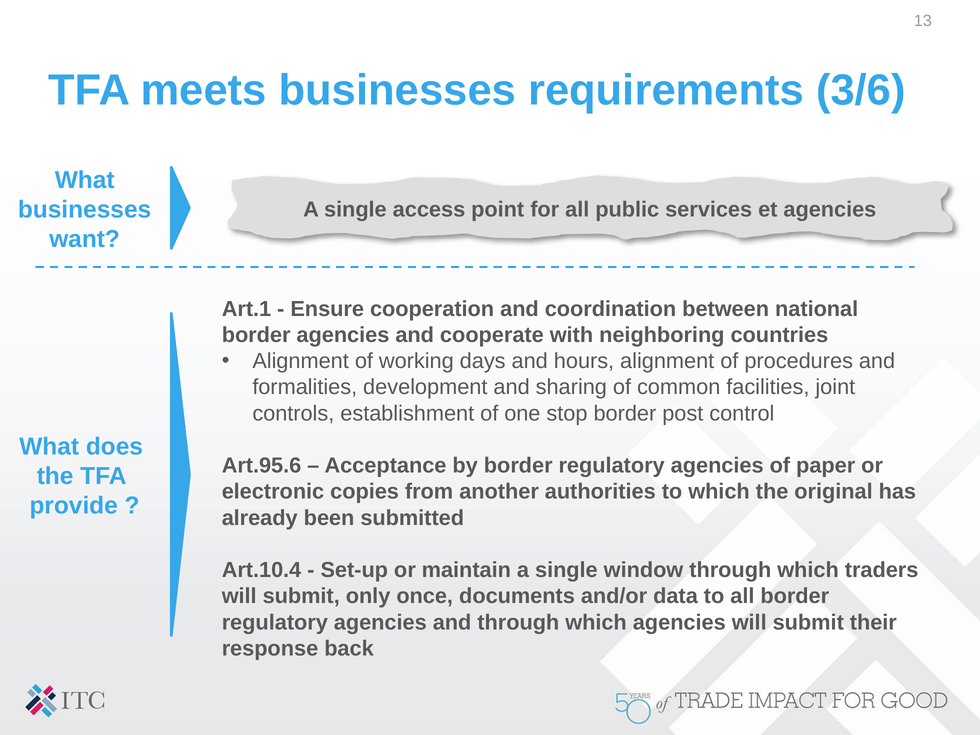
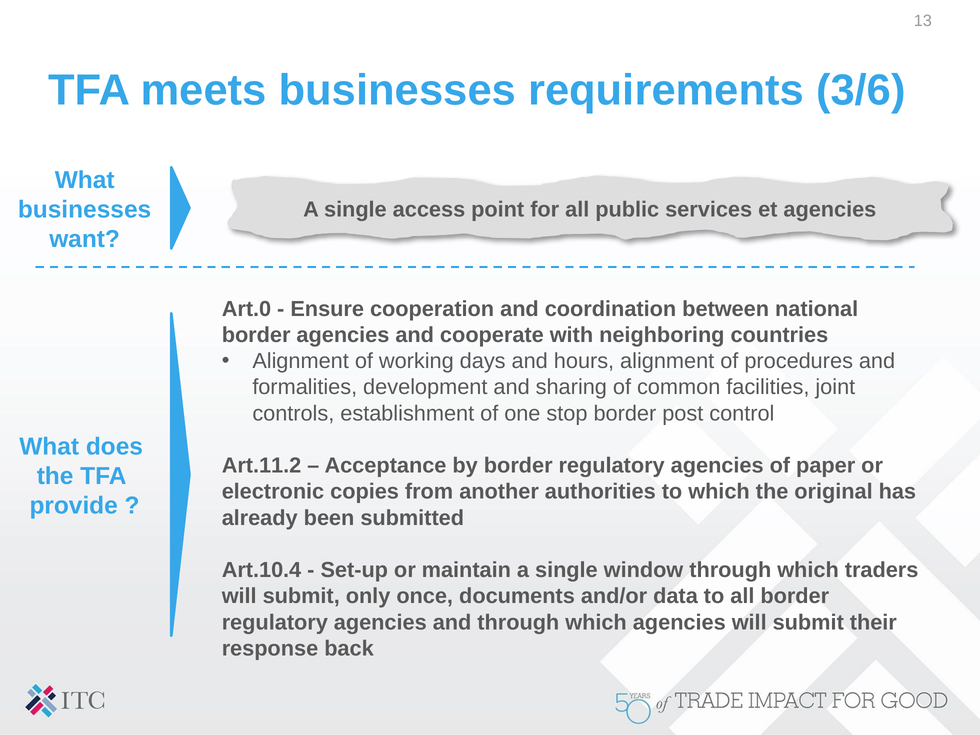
Art.1: Art.1 -> Art.0
Art.95.6: Art.95.6 -> Art.11.2
